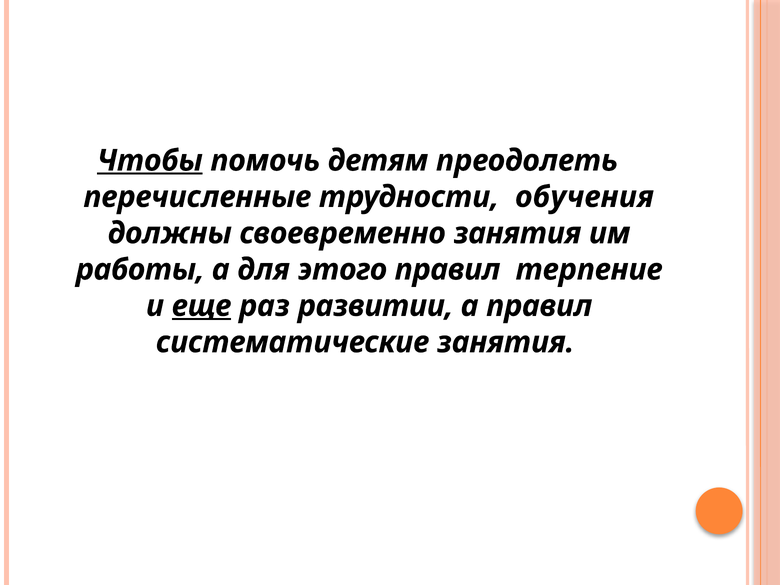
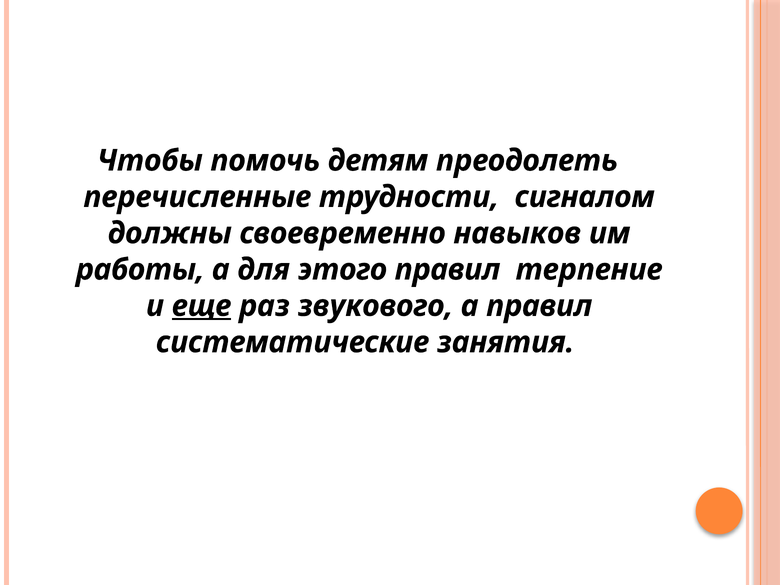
Чтобы underline: present -> none
обучения: обучения -> сигналом
своевременно занятия: занятия -> навыков
развитии: развитии -> звукового
